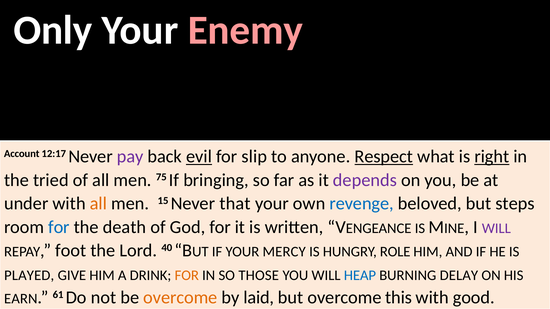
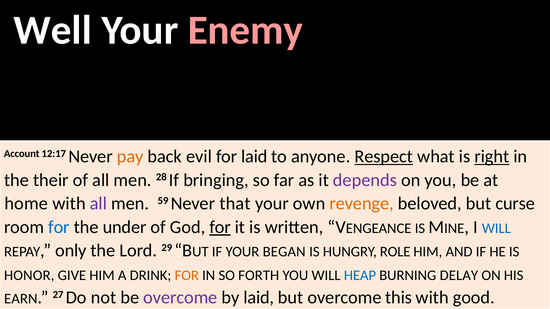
Only: Only -> Well
pay colour: purple -> orange
evil underline: present -> none
for slip: slip -> laid
tried: tried -> their
75: 75 -> 28
under: under -> home
all at (98, 204) colour: orange -> purple
15: 15 -> 59
revenge colour: blue -> orange
steps: steps -> curse
death: death -> under
for at (220, 227) underline: none -> present
WILL at (496, 229) colour: purple -> blue
foot: foot -> only
40: 40 -> 29
MERCY: MERCY -> BEGAN
PLAYED: PLAYED -> HONOR
THOSE: THOSE -> FORTH
61: 61 -> 27
overcome at (180, 298) colour: orange -> purple
